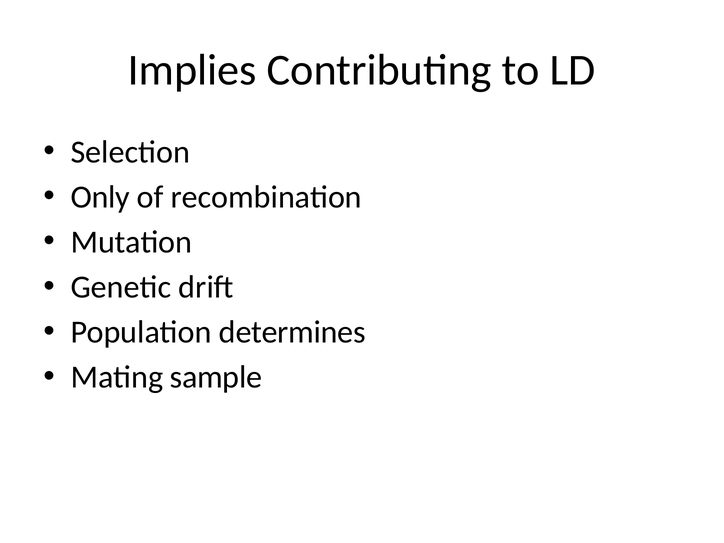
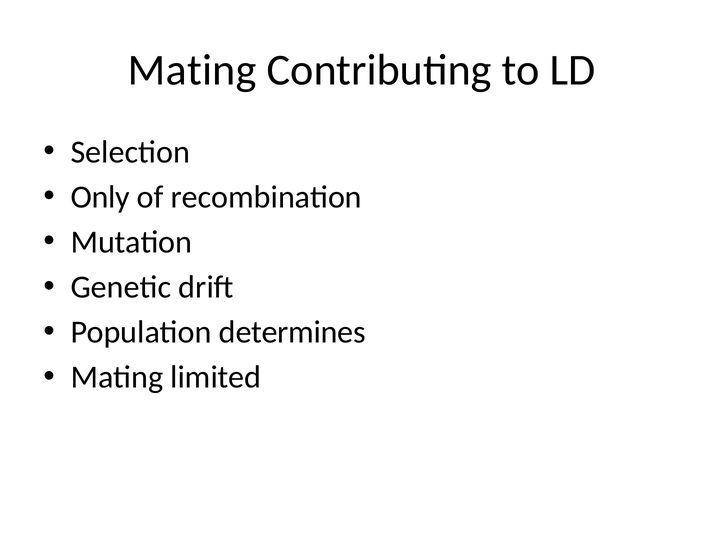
Implies at (192, 70): Implies -> Mating
sample: sample -> limited
